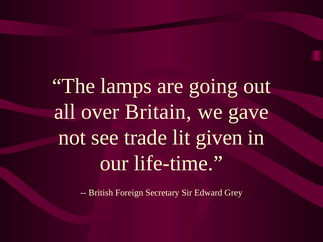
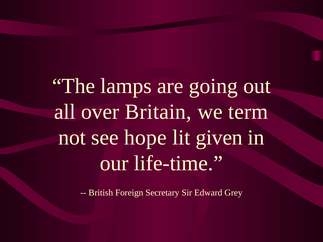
gave: gave -> term
trade: trade -> hope
